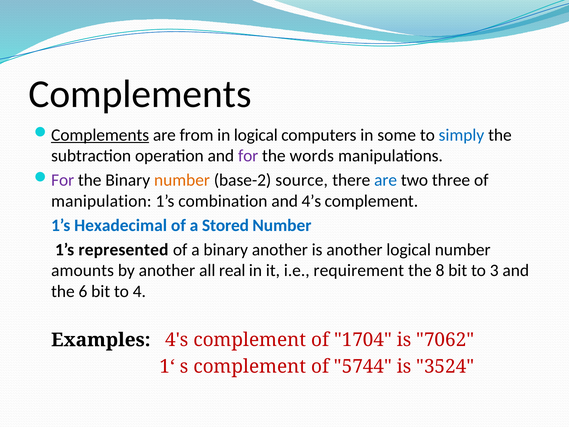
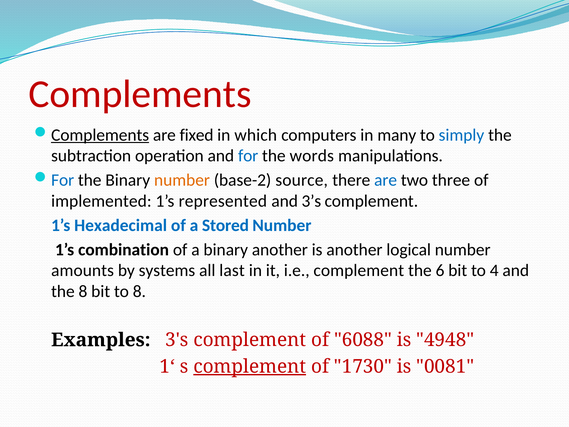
Complements at (140, 94) colour: black -> red
from: from -> fixed
in logical: logical -> which
some: some -> many
for at (248, 156) colour: purple -> blue
For at (63, 180) colour: purple -> blue
manipulation: manipulation -> implemented
combination: combination -> represented
4’s: 4’s -> 3’s
represented: represented -> combination
by another: another -> systems
real: real -> last
i.e requirement: requirement -> complement
8: 8 -> 6
3: 3 -> 4
the 6: 6 -> 8
to 4: 4 -> 8
4's: 4's -> 3's
1704: 1704 -> 6088
7062: 7062 -> 4948
complement at (250, 366) underline: none -> present
5744: 5744 -> 1730
3524: 3524 -> 0081
